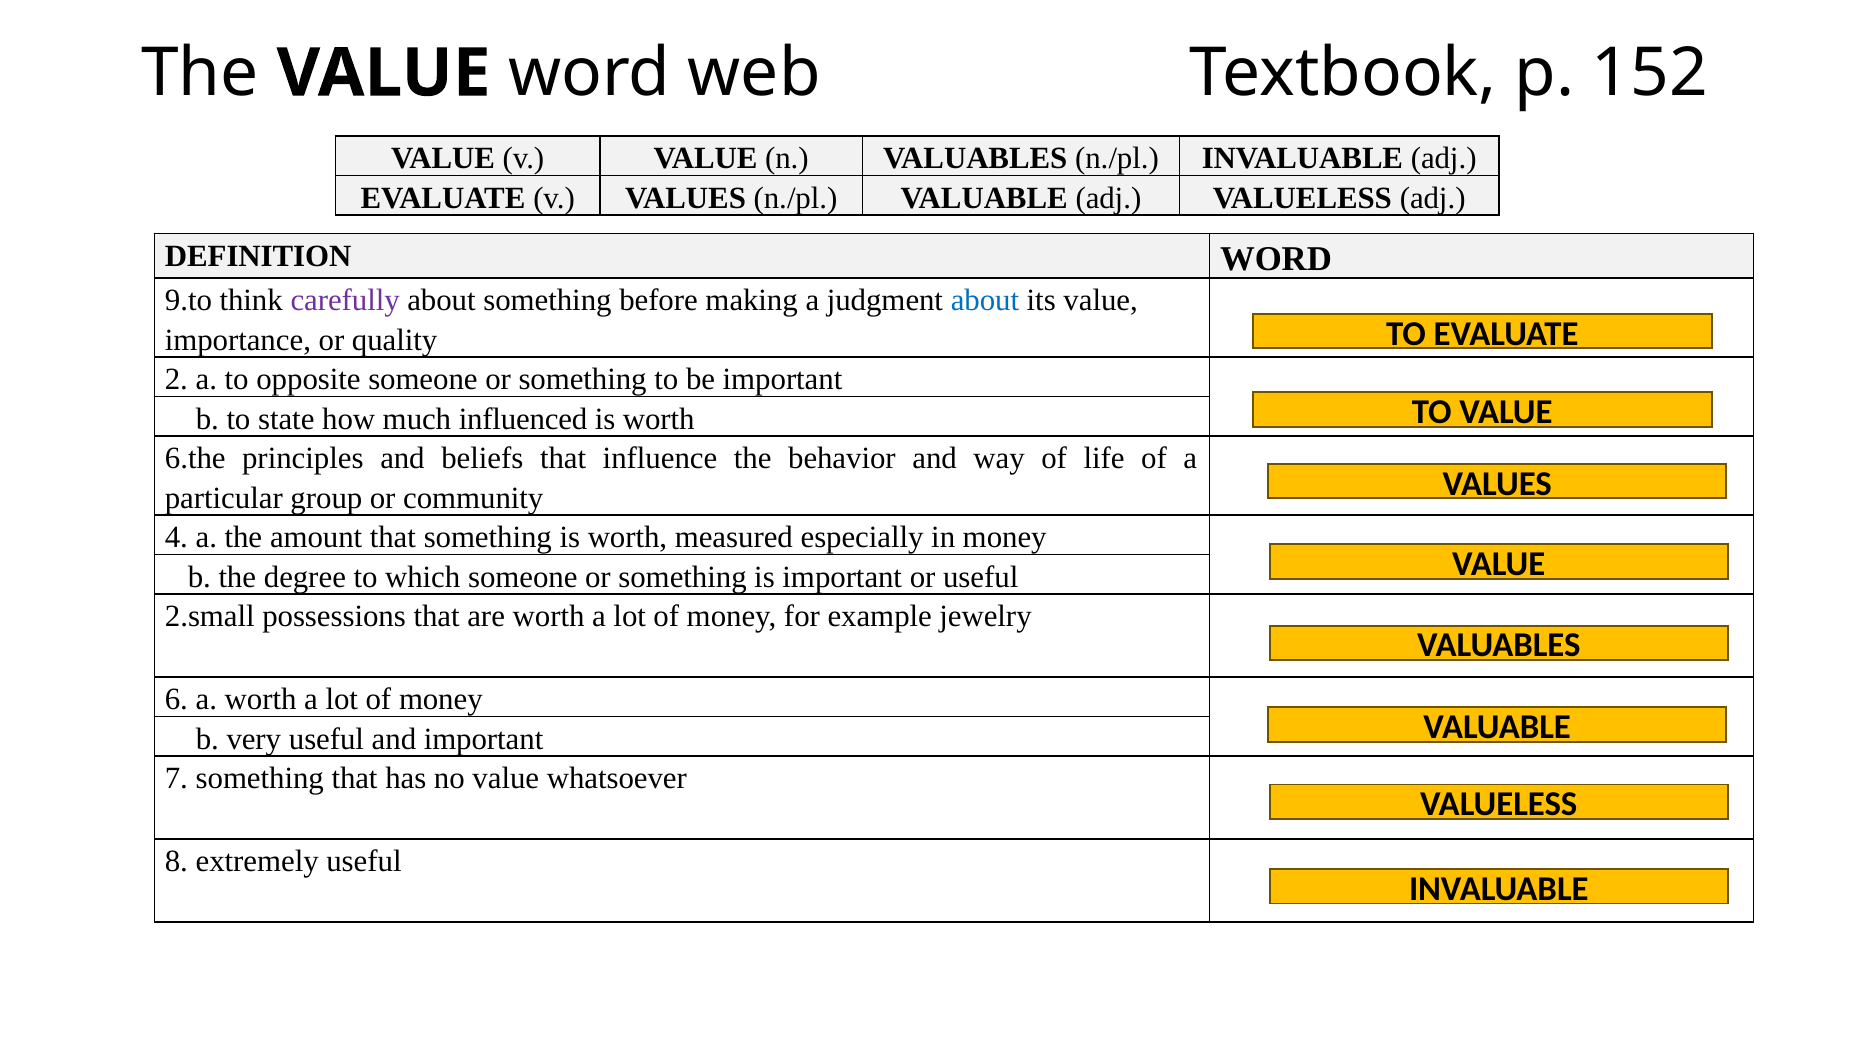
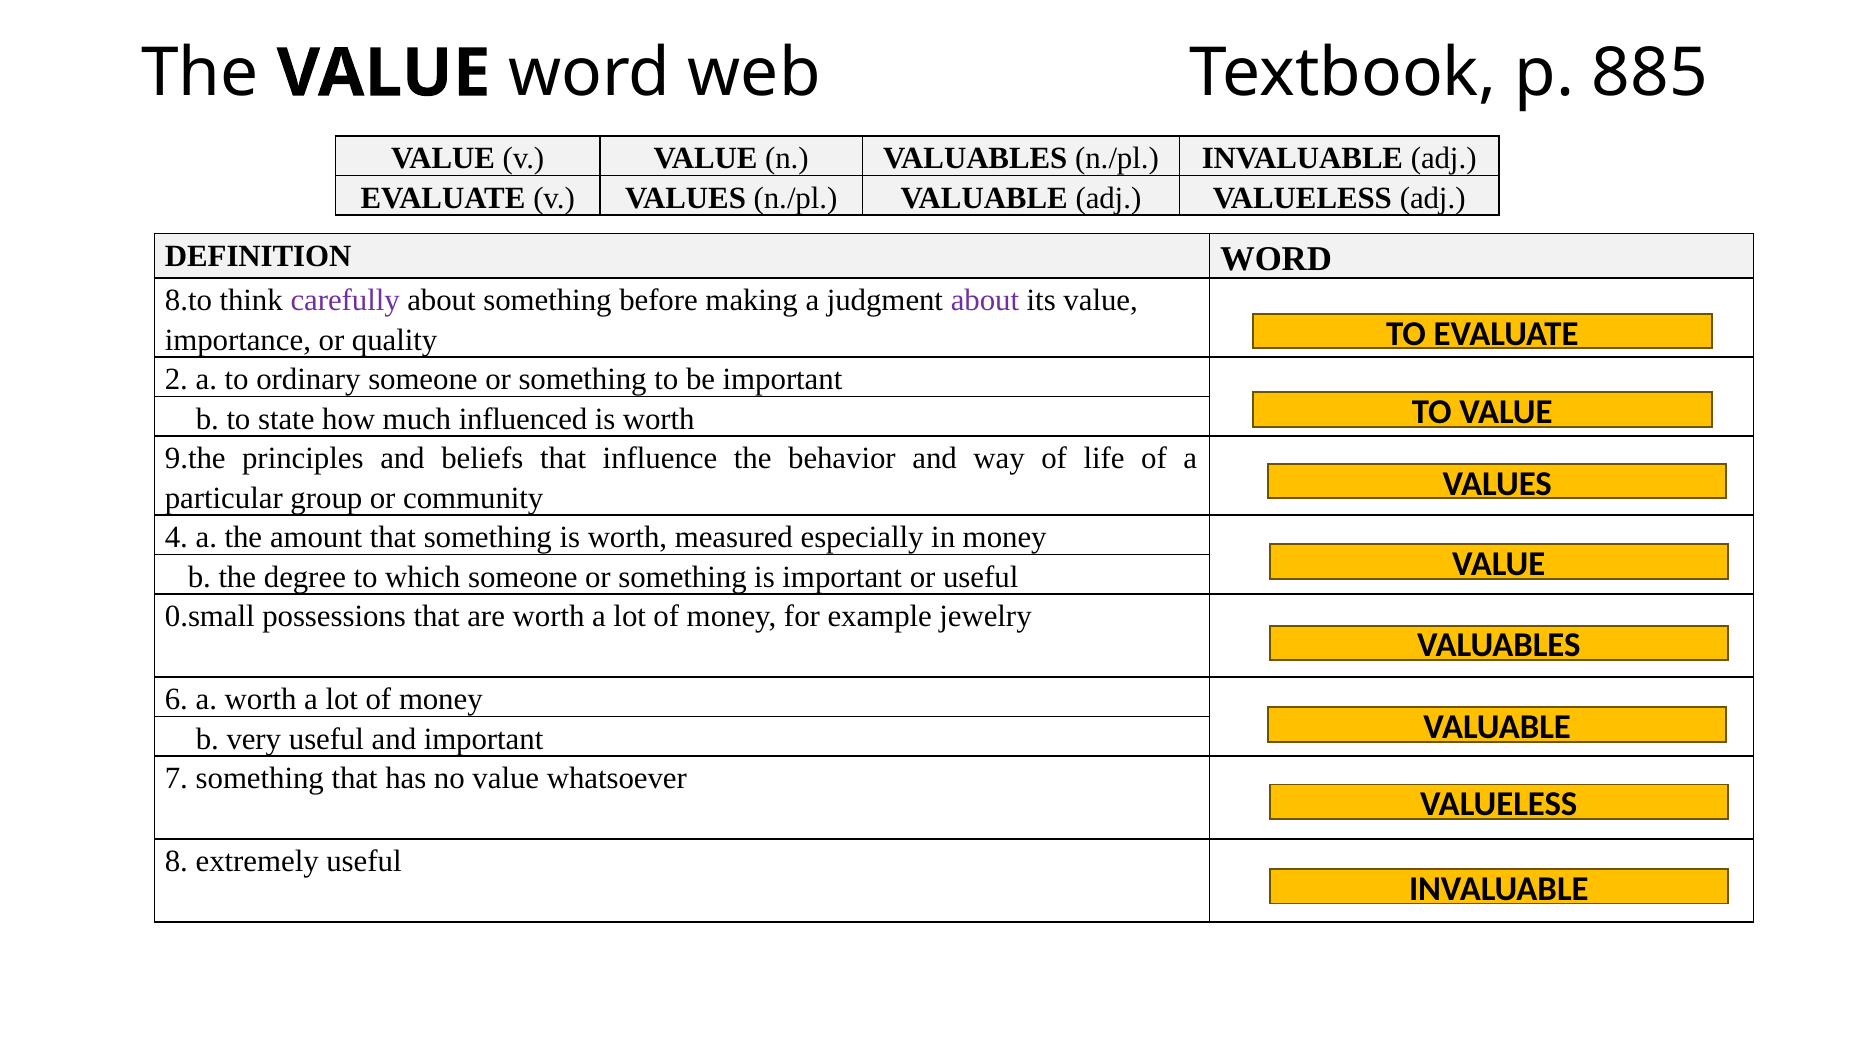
152: 152 -> 885
9.to: 9.to -> 8.to
about at (985, 300) colour: blue -> purple
opposite: opposite -> ordinary
6.the: 6.the -> 9.the
2.small: 2.small -> 0.small
